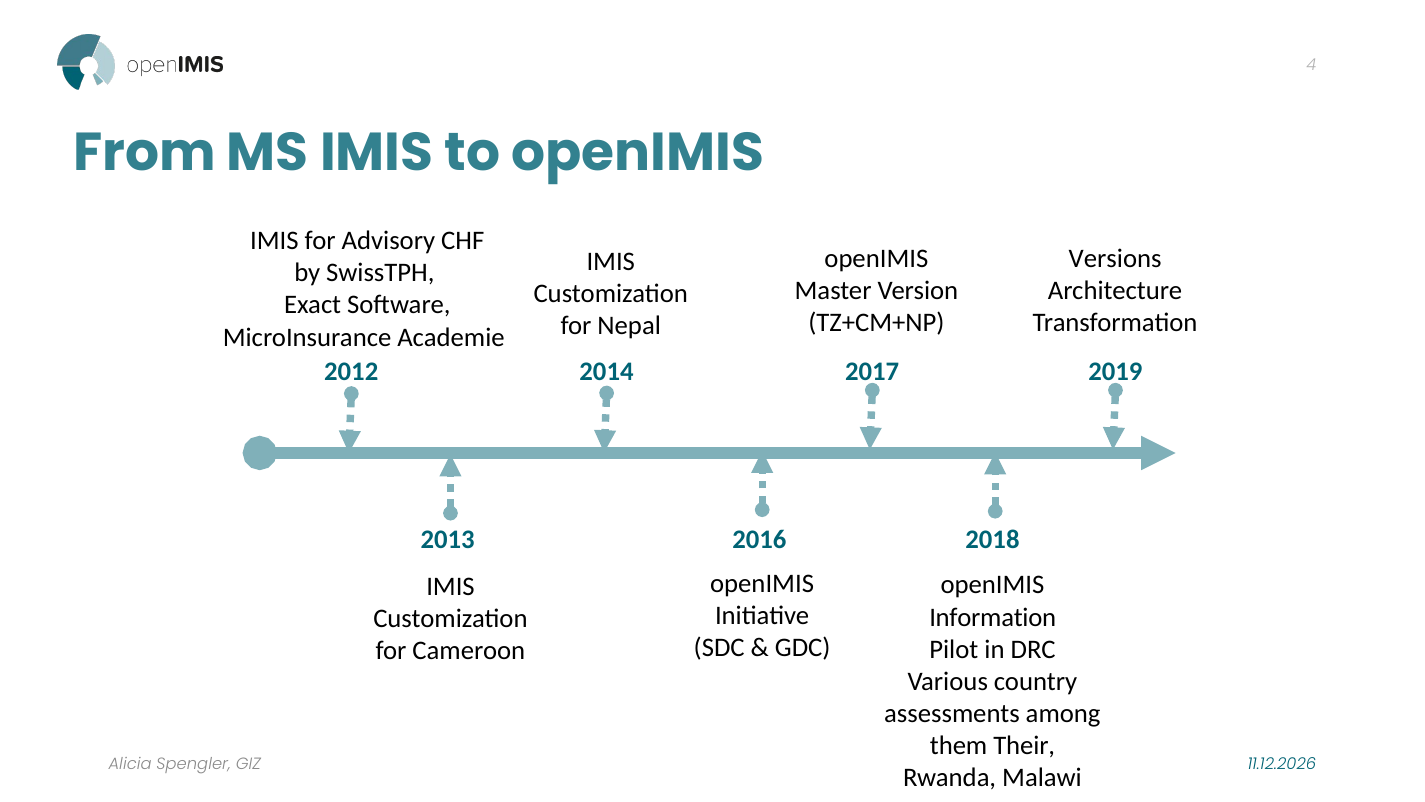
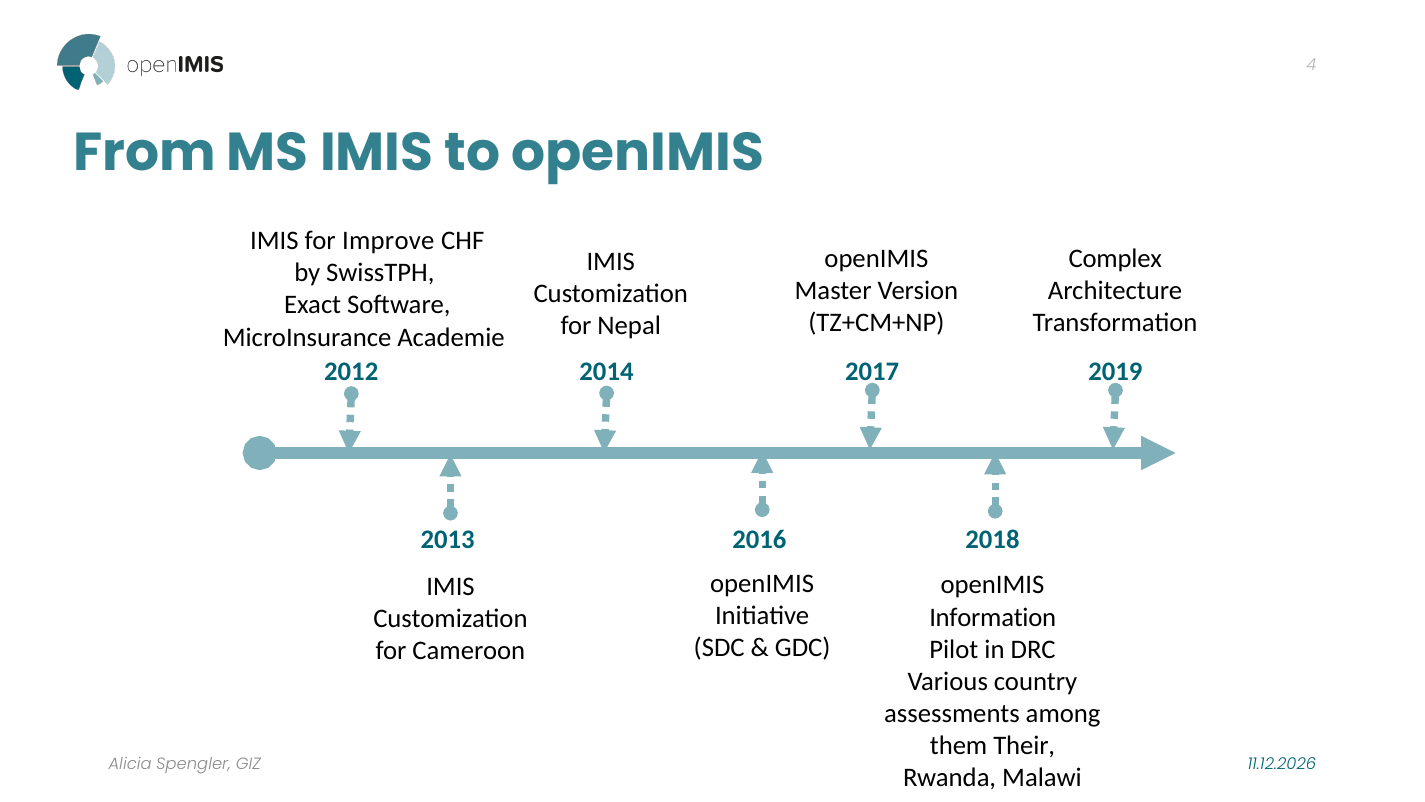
Advisory: Advisory -> Improve
Versions: Versions -> Complex
